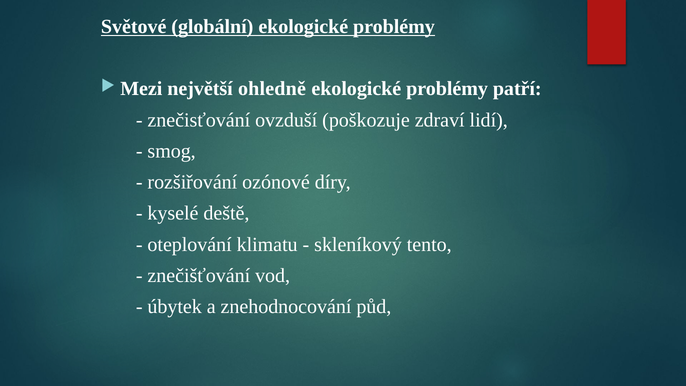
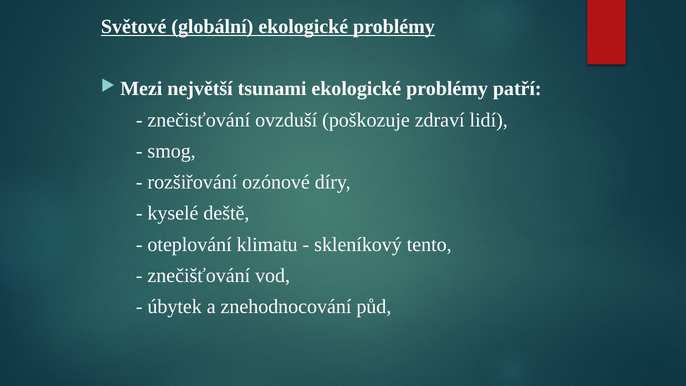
ohledně: ohledně -> tsunami
